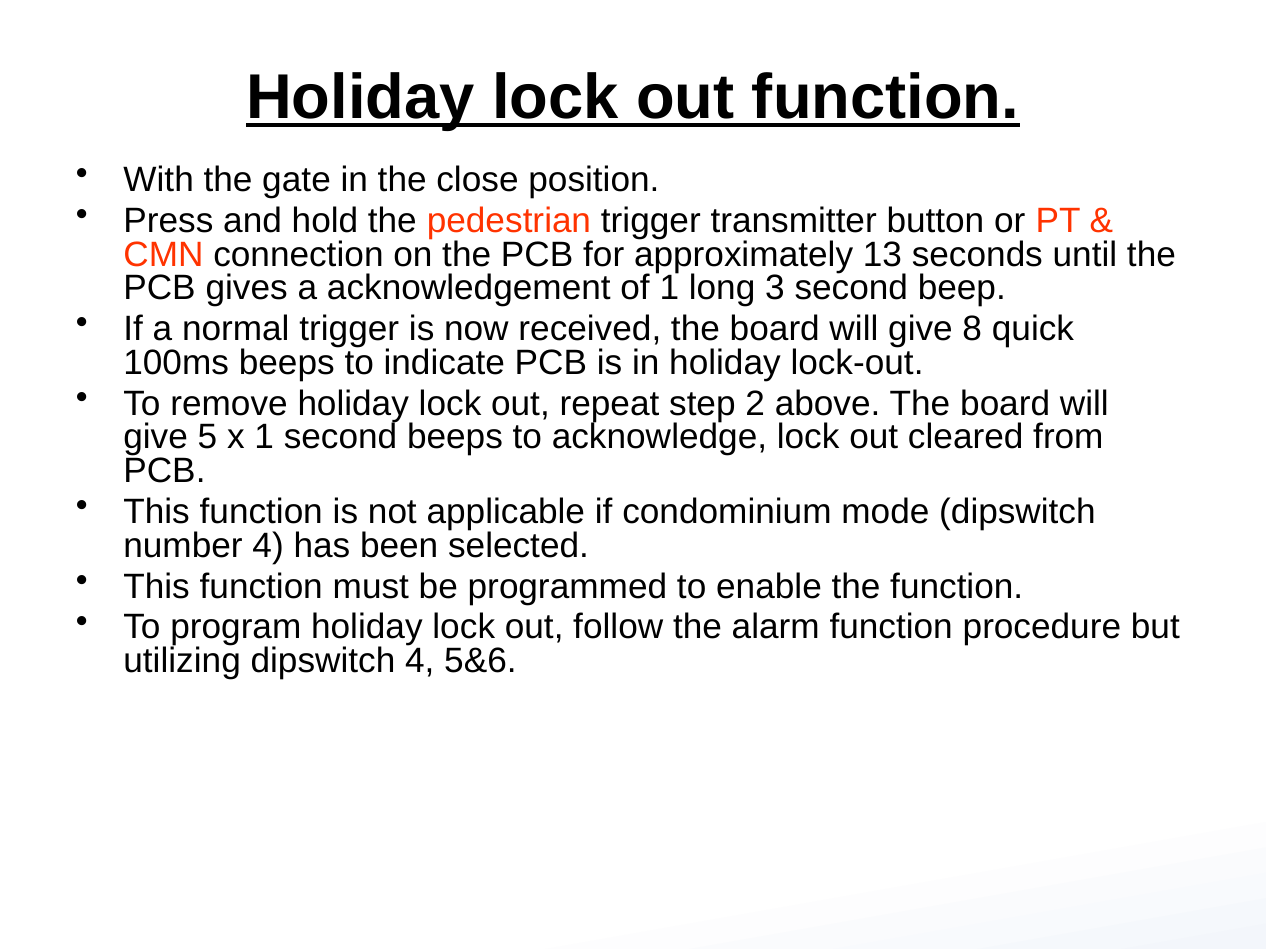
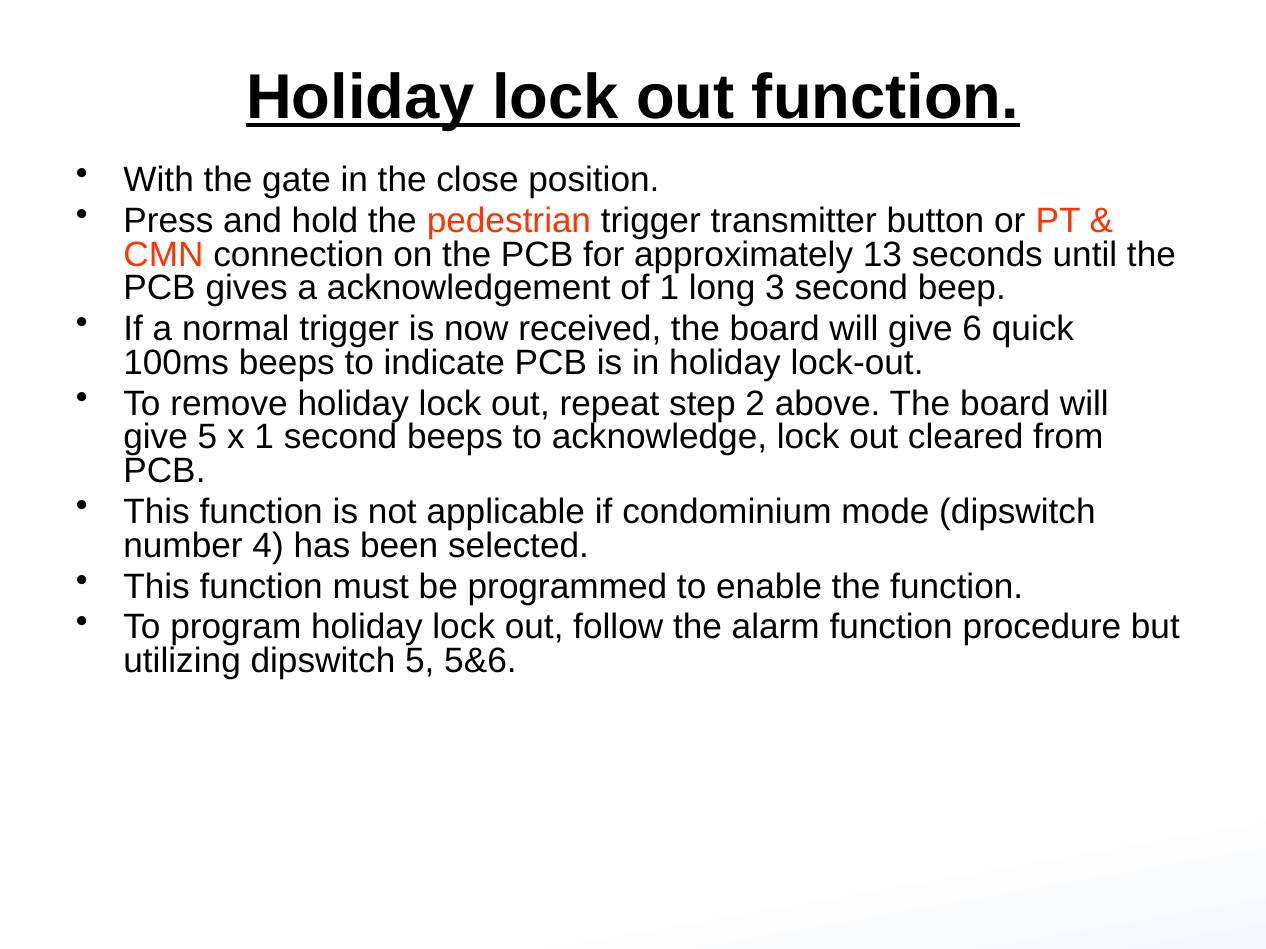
8: 8 -> 6
dipswitch 4: 4 -> 5
